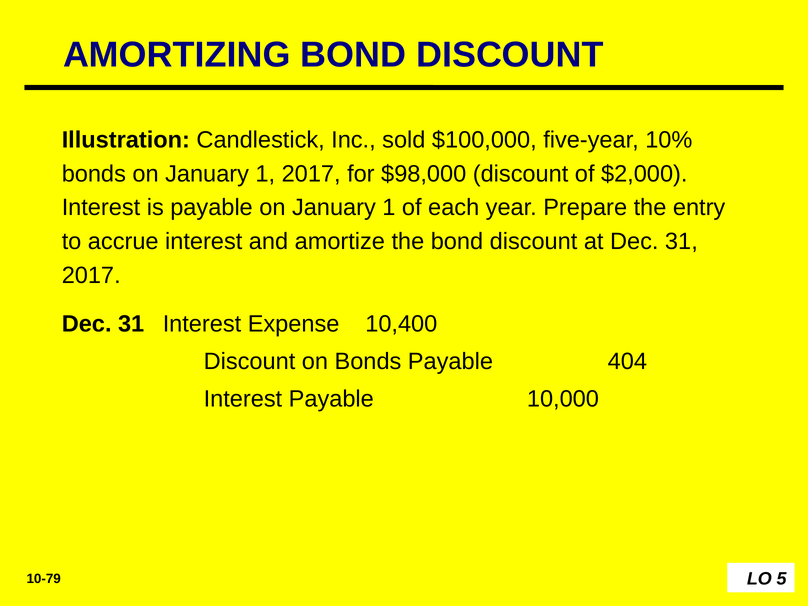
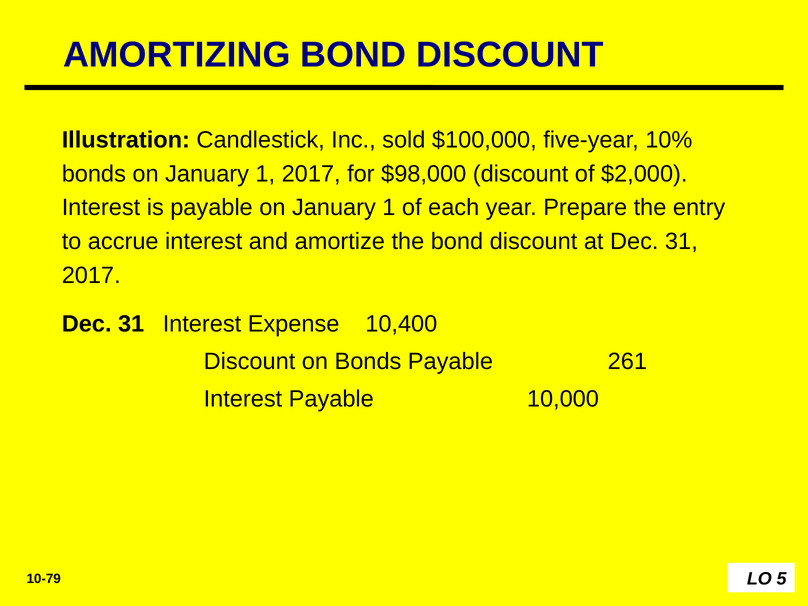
404: 404 -> 261
